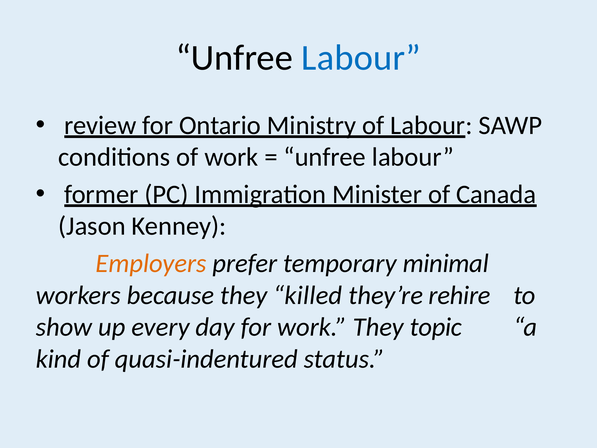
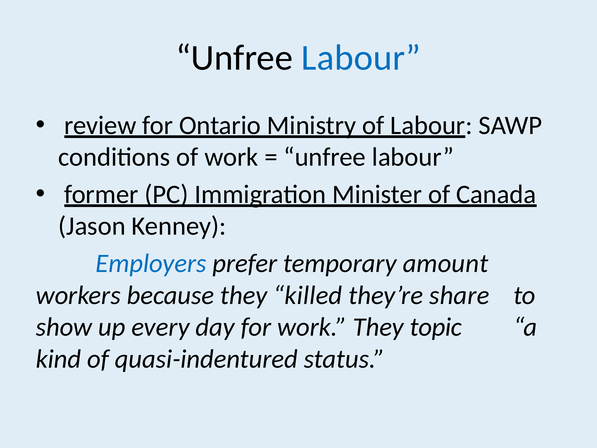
Employers colour: orange -> blue
minimal: minimal -> amount
rehire: rehire -> share
